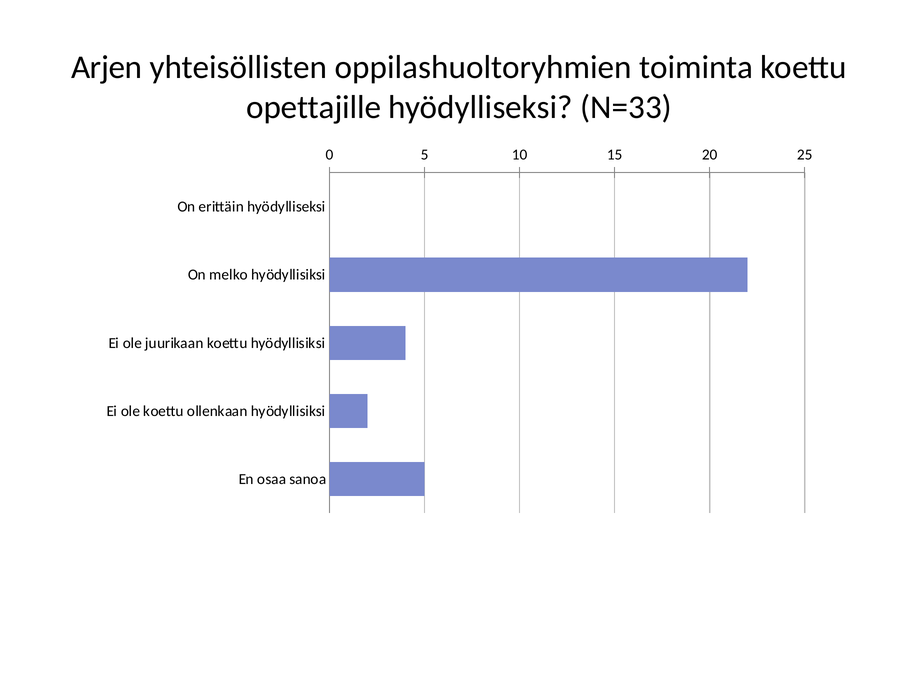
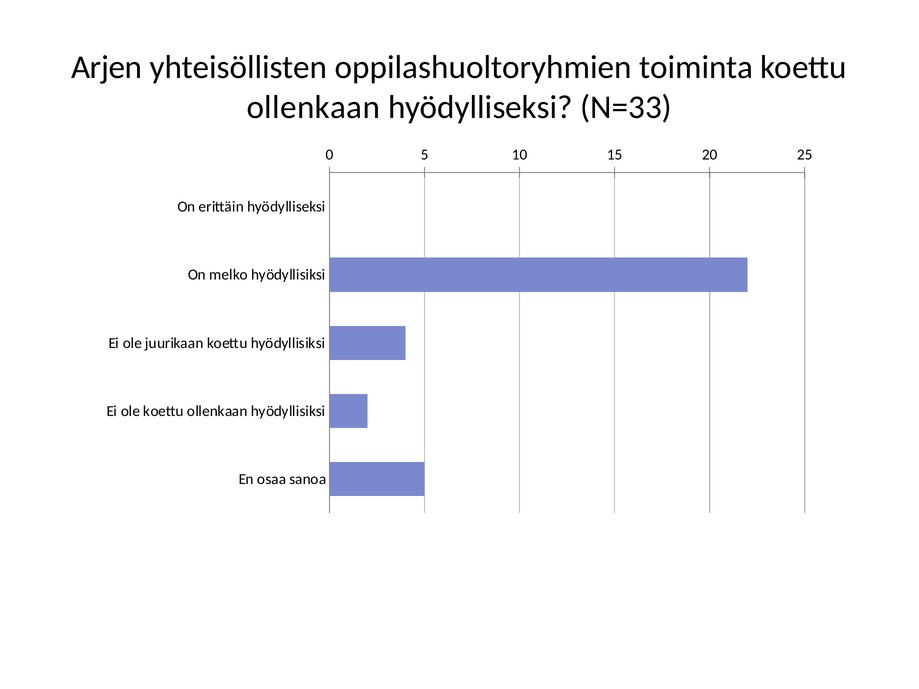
opettajille at (314, 107): opettajille -> ollenkaan
